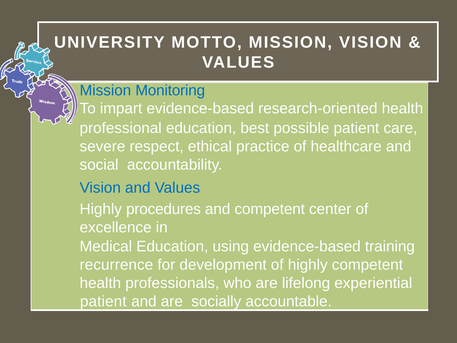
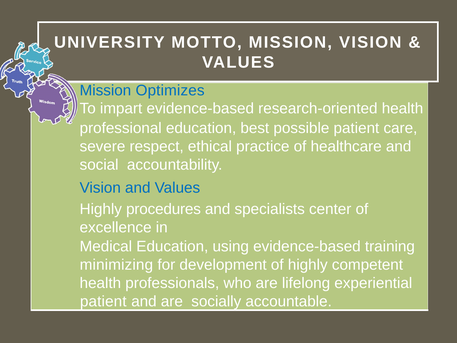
Monitoring: Monitoring -> Optimizes
and competent: competent -> specialists
recurrence: recurrence -> minimizing
